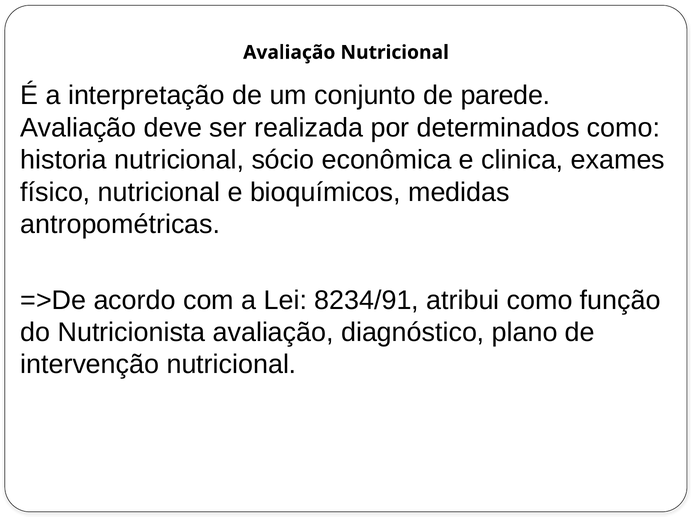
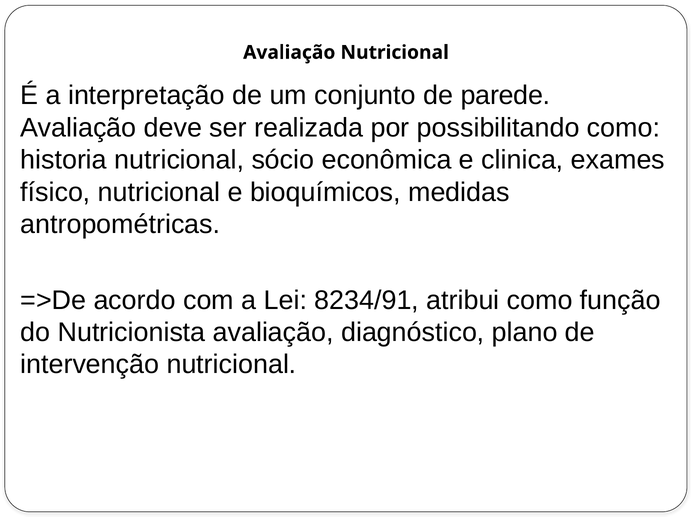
determinados: determinados -> possibilitando
